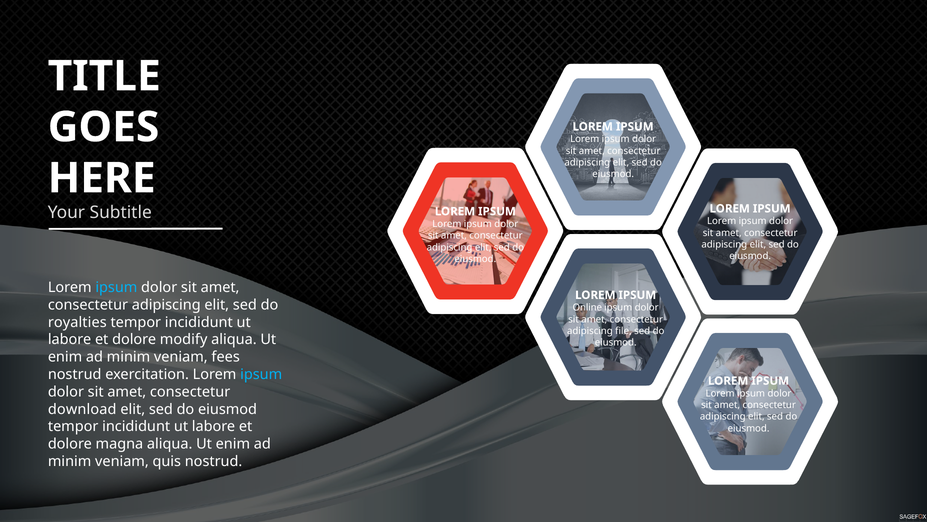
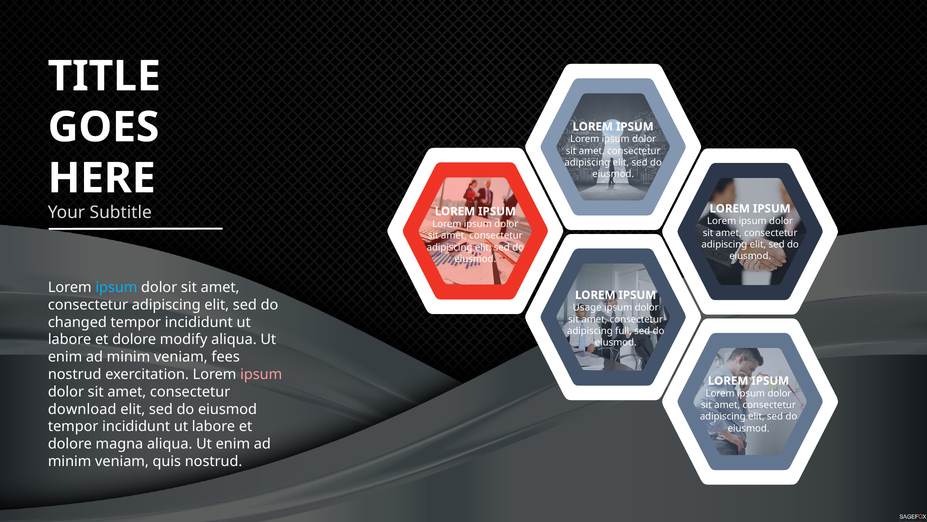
Online: Online -> Usage
royalties: royalties -> changed
file: file -> full
ipsum at (261, 374) colour: light blue -> pink
